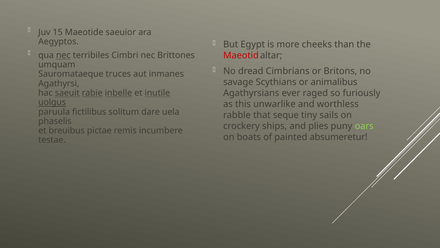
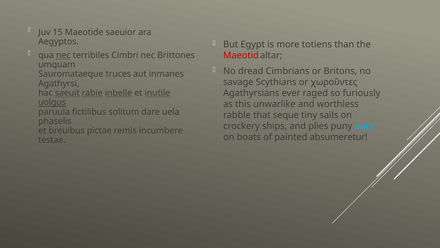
cheeks: cheeks -> totiens
animalibus: animalibus -> χωροῦντες
oars colour: light green -> light blue
